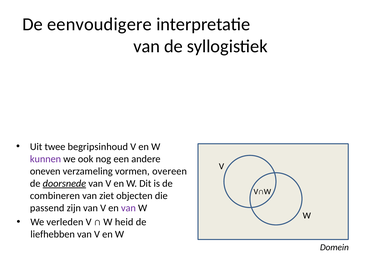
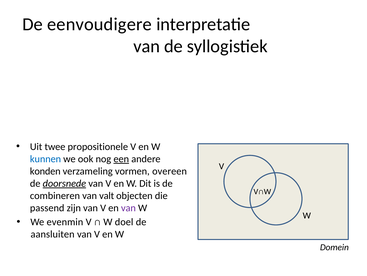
begripsinhoud: begripsinhoud -> propositionele
kunnen colour: purple -> blue
een underline: none -> present
oneven: oneven -> konden
ziet: ziet -> valt
verleden: verleden -> evenmin
heid: heid -> doel
liefhebben: liefhebben -> aansluiten
